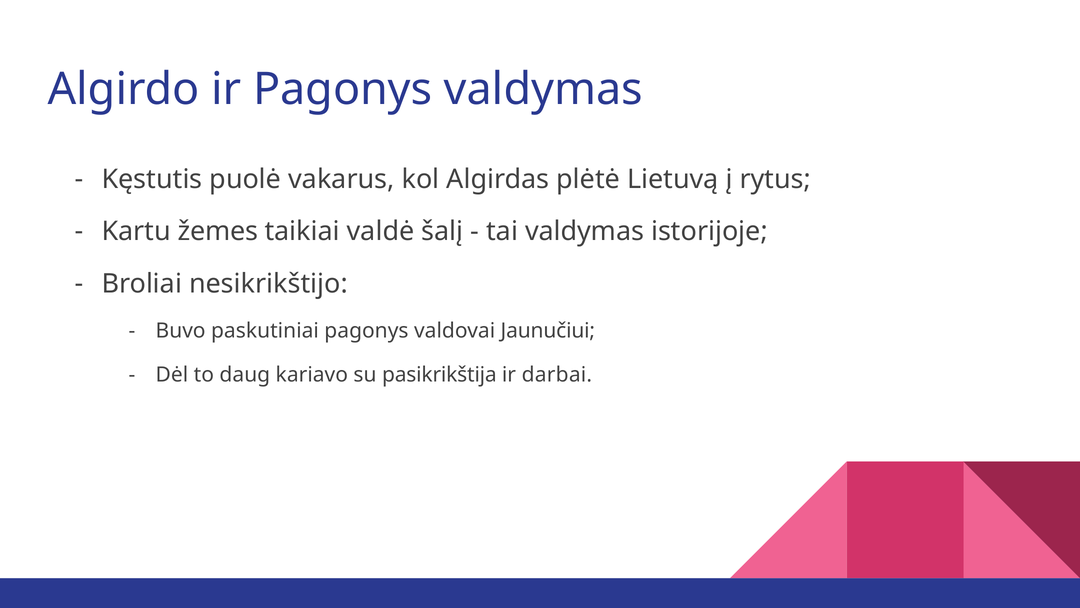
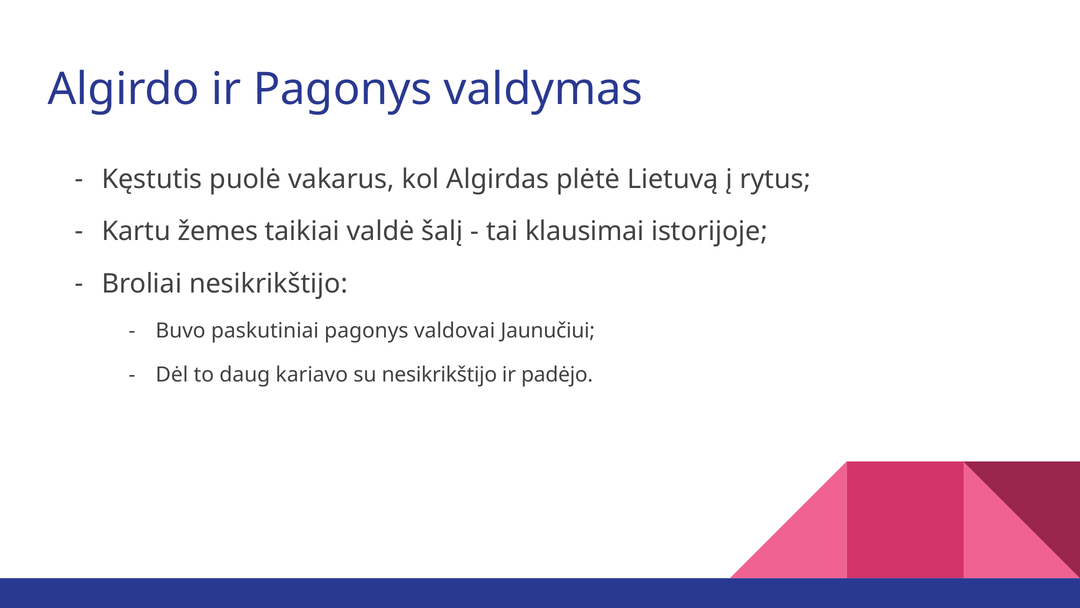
tai valdymas: valdymas -> klausimai
su pasikrikštija: pasikrikštija -> nesikrikštijo
darbai: darbai -> padėjo
